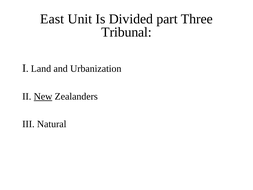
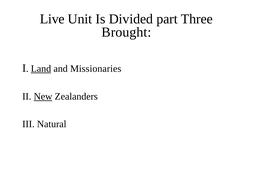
East: East -> Live
Tribunal: Tribunal -> Brought
Land underline: none -> present
Urbanization: Urbanization -> Missionaries
